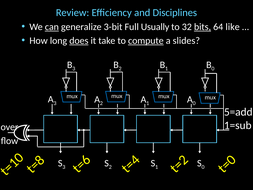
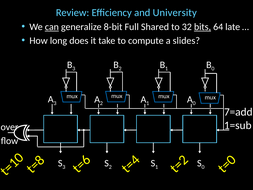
Disciplines: Disciplines -> University
3-bit: 3-bit -> 8-bit
Usually: Usually -> Shared
like: like -> late
does underline: present -> none
compute underline: present -> none
5=add: 5=add -> 7=add
